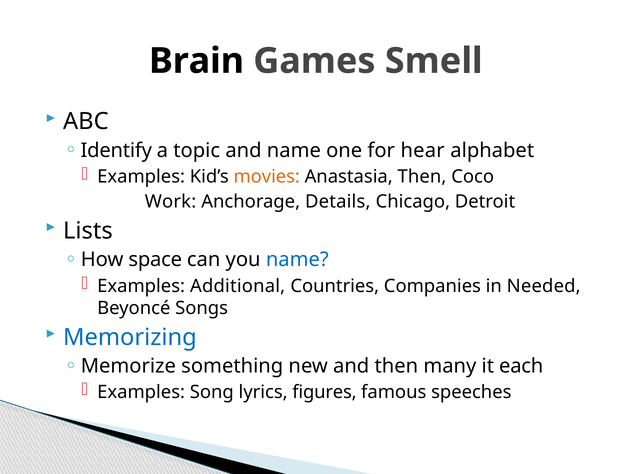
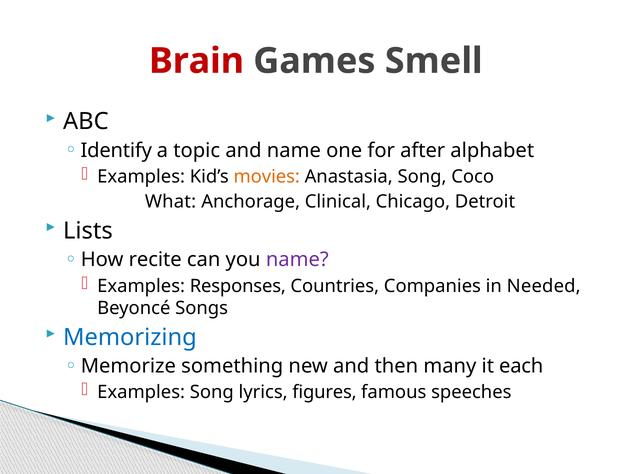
Brain colour: black -> red
hear: hear -> after
Anastasia Then: Then -> Song
Work: Work -> What
Details: Details -> Clinical
space: space -> recite
name at (297, 260) colour: blue -> purple
Additional: Additional -> Responses
